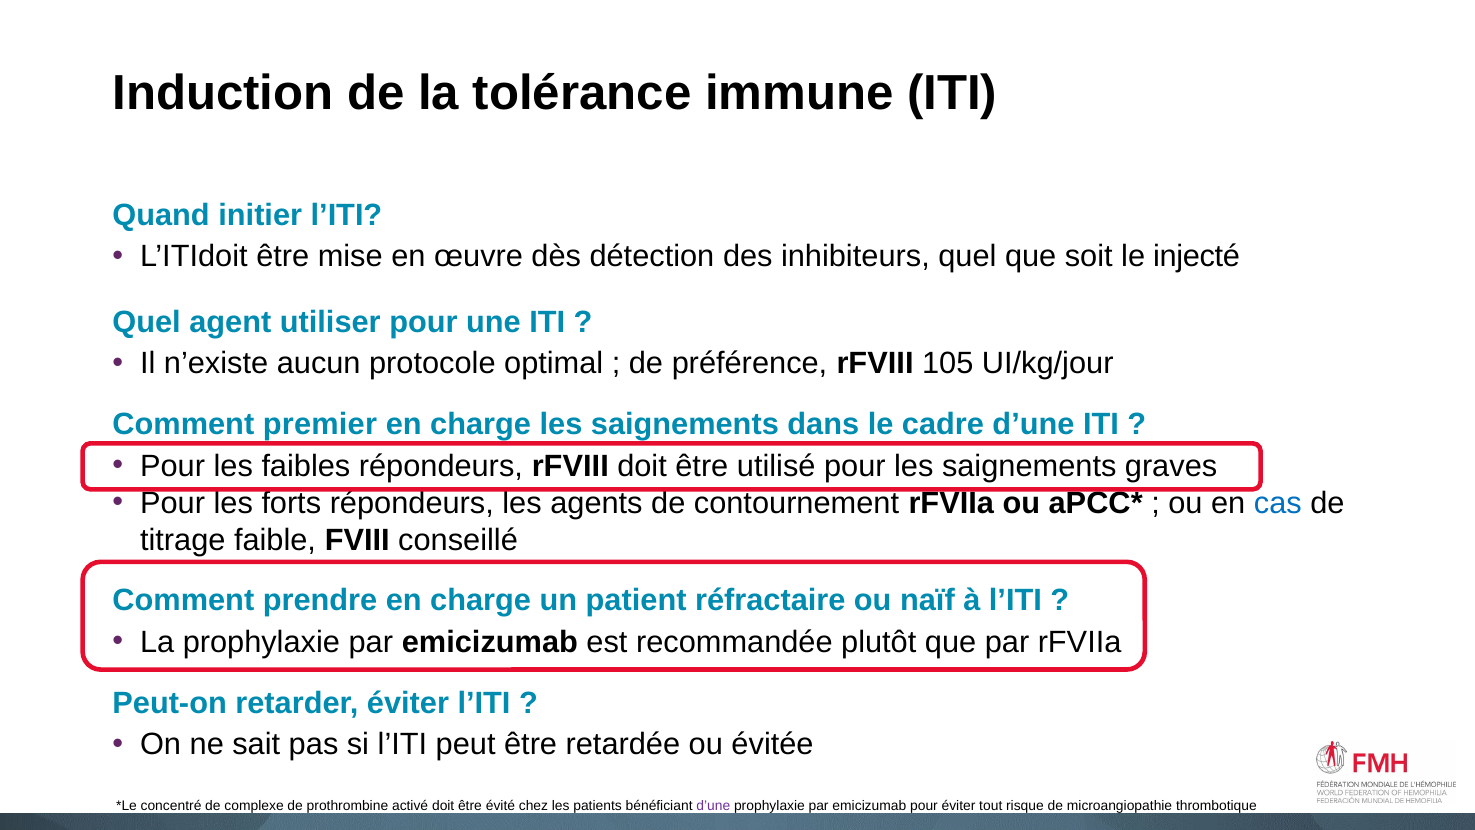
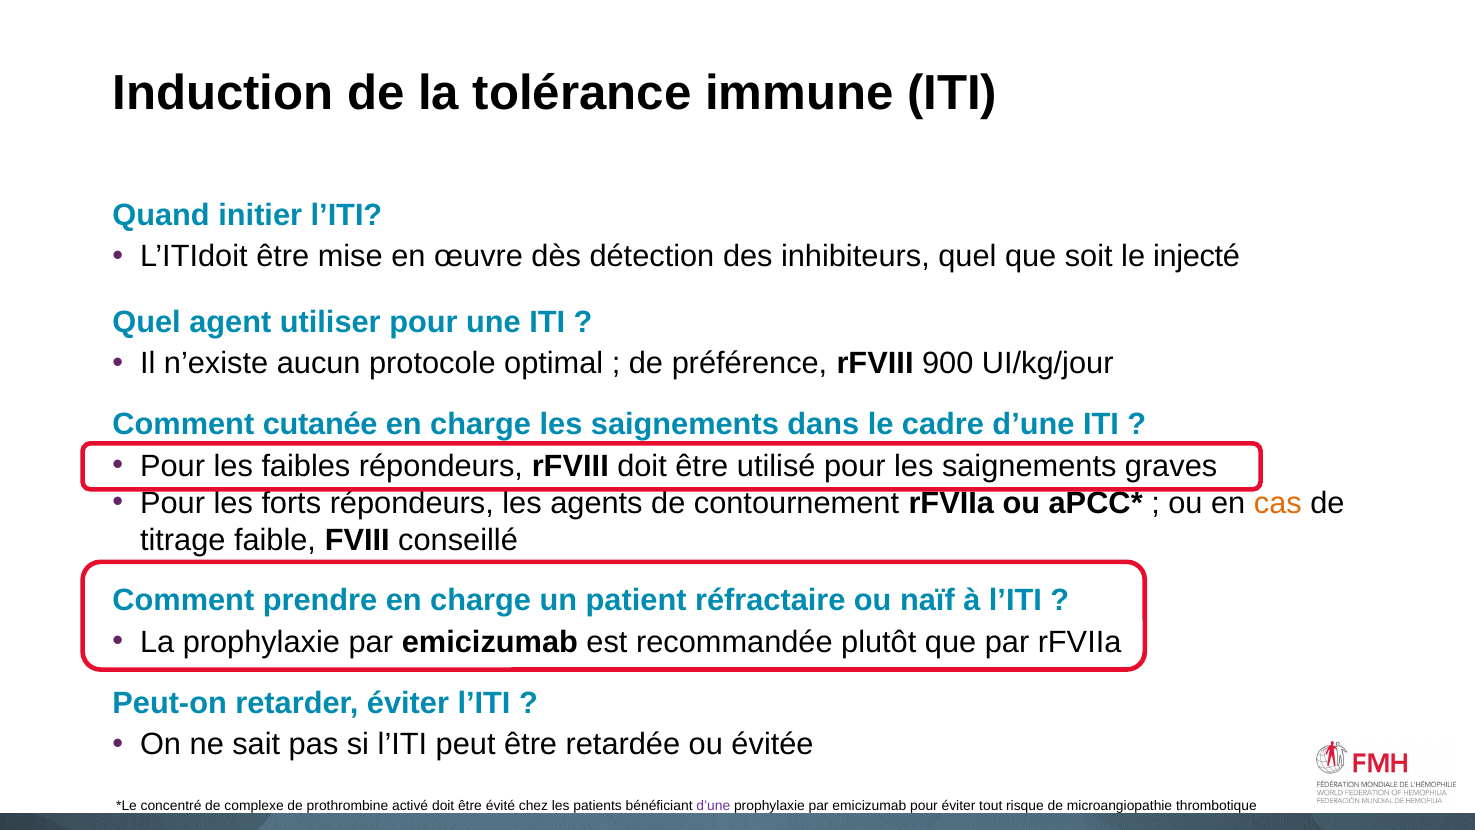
105: 105 -> 900
premier: premier -> cutanée
cas colour: blue -> orange
